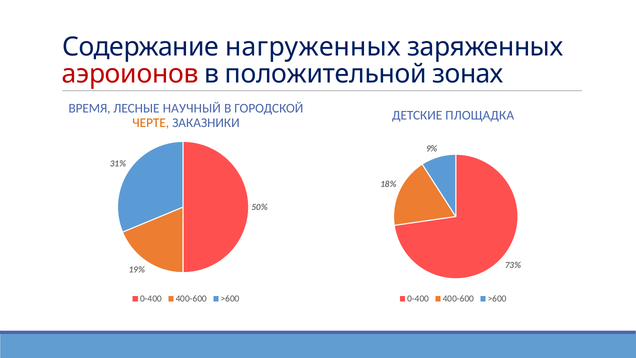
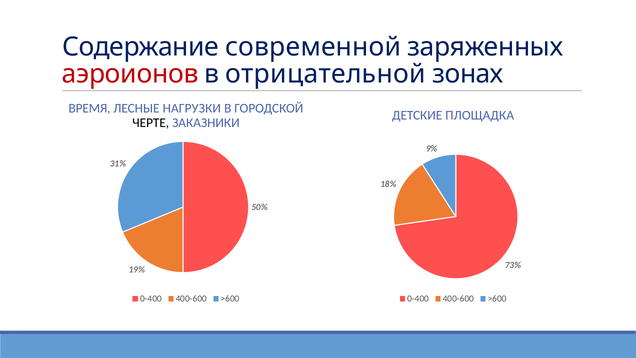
нагруженных: нагруженных -> современной
положительной: положительной -> отрицательной
НАУЧНЫЙ: НАУЧНЫЙ -> НАГРУЗКИ
ЧЕРТЕ colour: orange -> black
